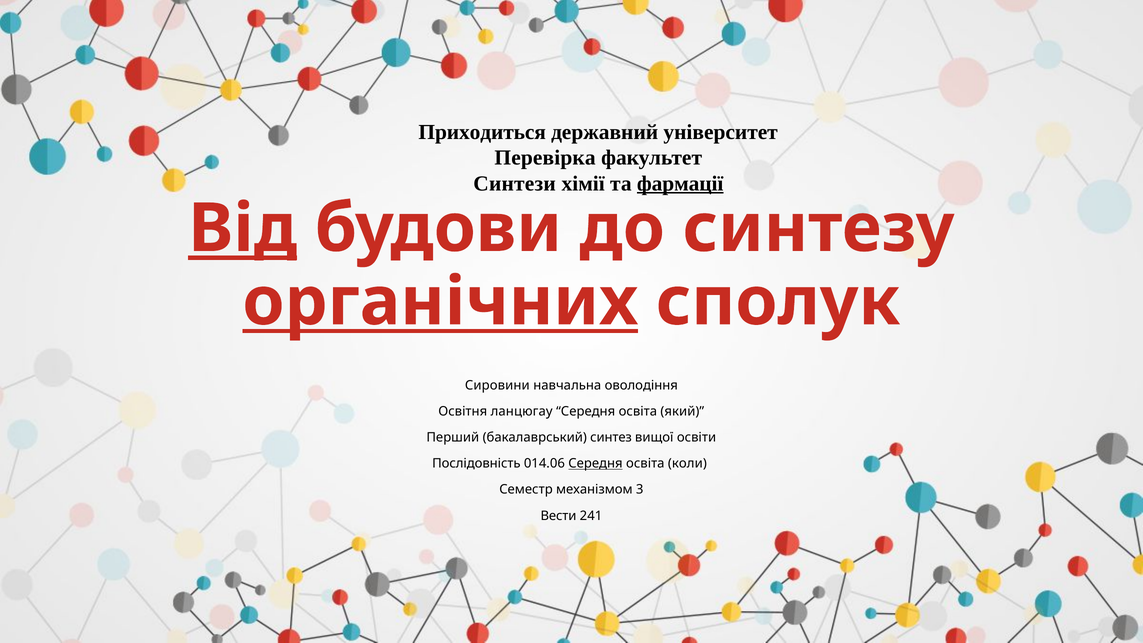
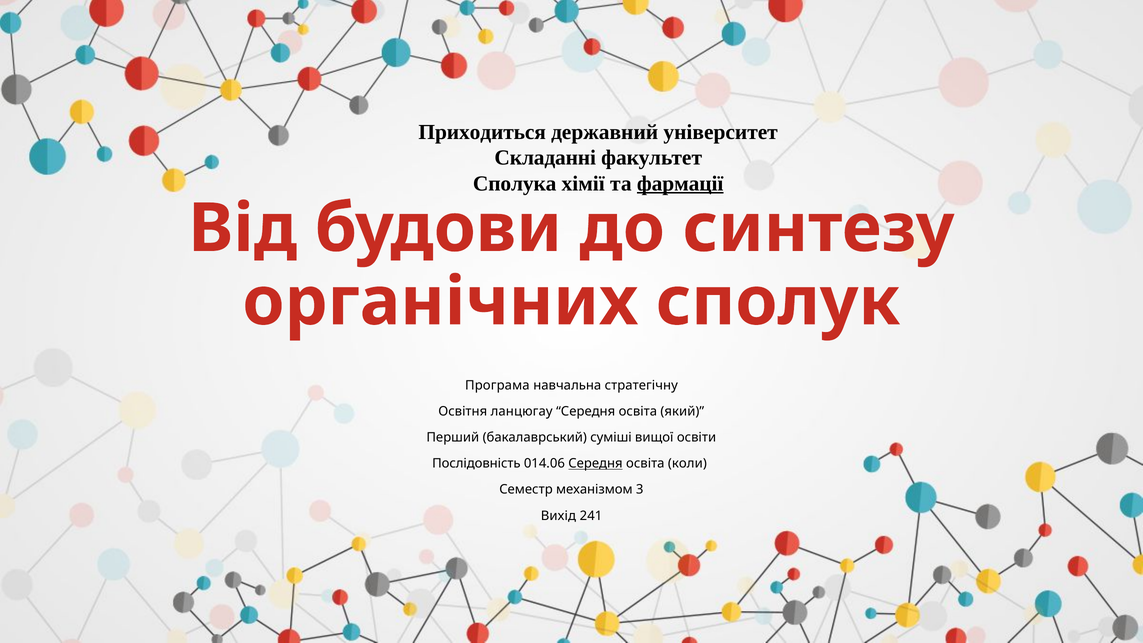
Перевірка: Перевірка -> Складанні
Синтези: Синтези -> Сполука
Від underline: present -> none
органічних underline: present -> none
Сировини: Сировини -> Програма
оволодіння: оволодіння -> стратегічну
синтез: синтез -> суміші
Вести: Вести -> Вихід
